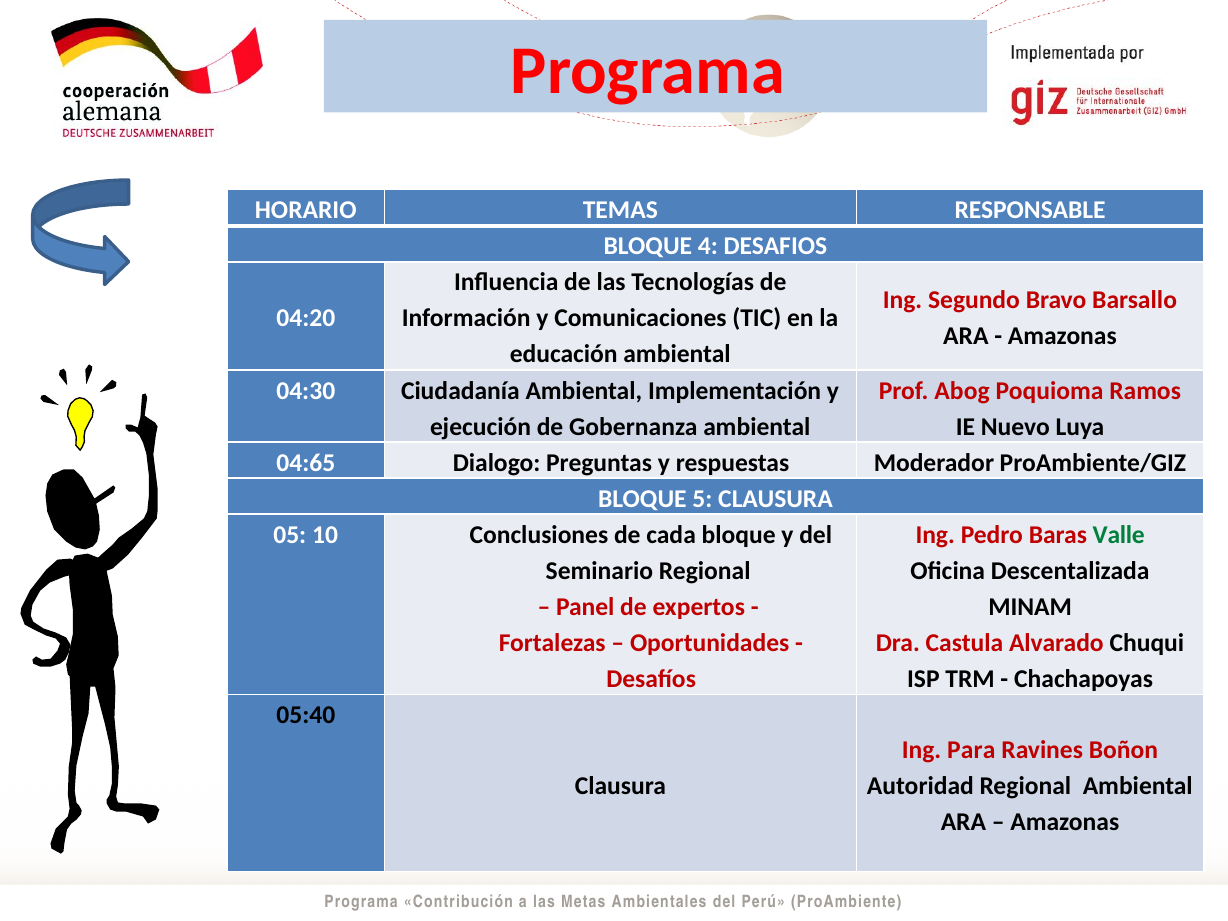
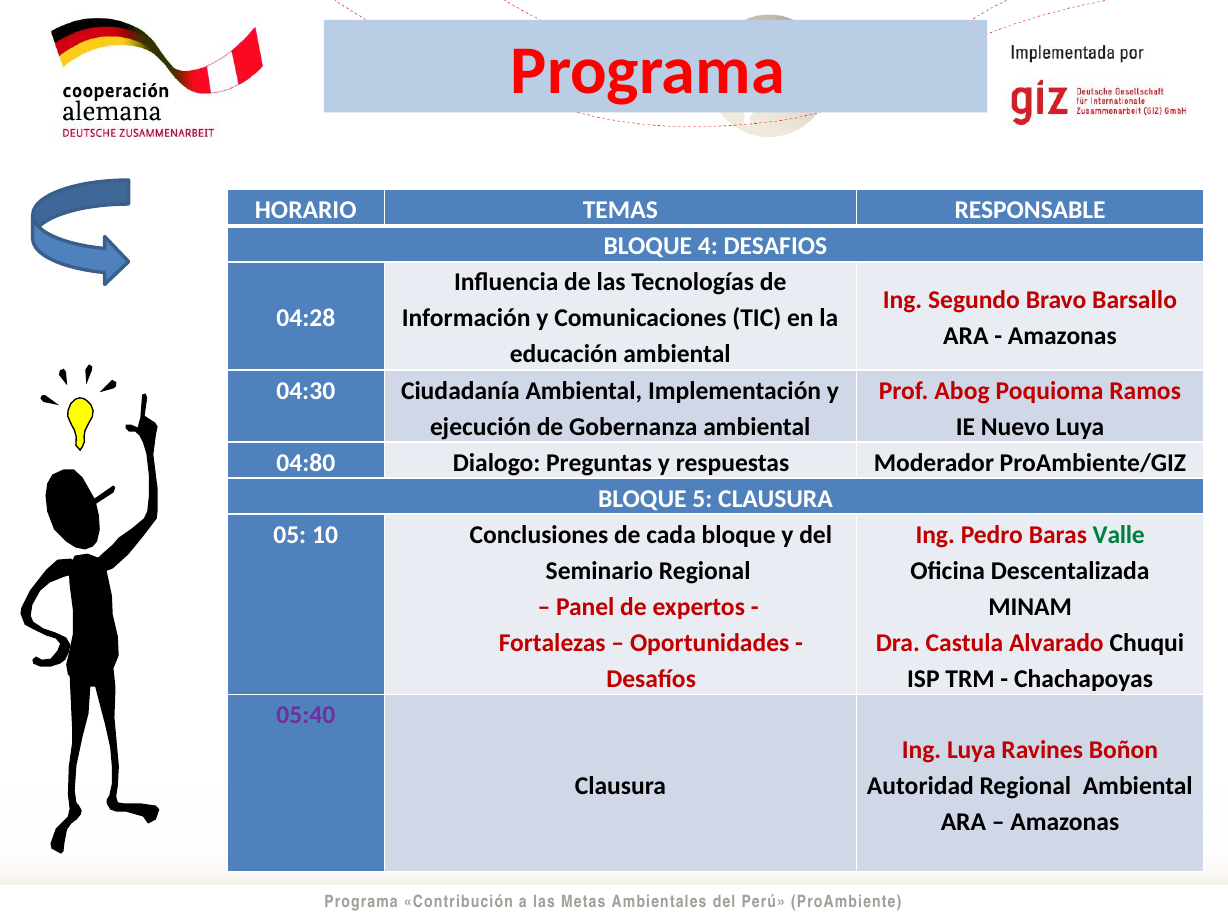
04:20: 04:20 -> 04:28
04:65: 04:65 -> 04:80
05:40 colour: black -> purple
Ing Para: Para -> Luya
